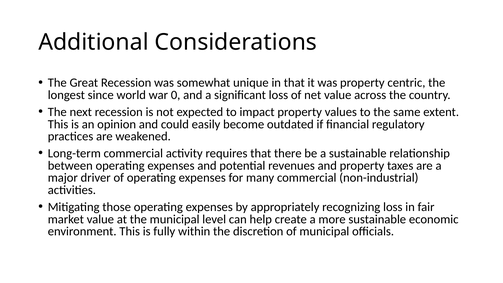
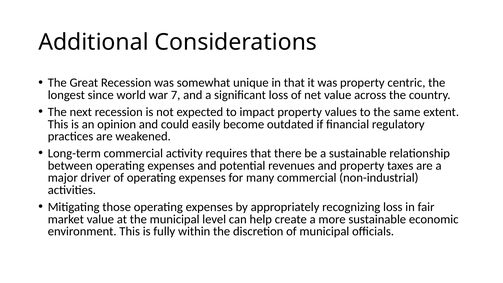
0: 0 -> 7
